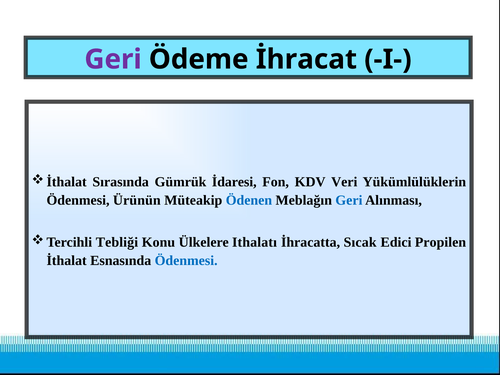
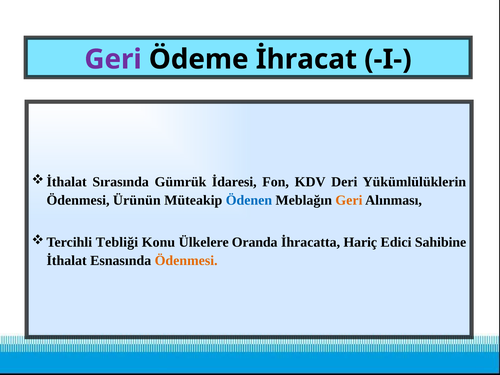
Veri: Veri -> Deri
Geri at (349, 200) colour: blue -> orange
Ithalatı: Ithalatı -> Oranda
Sıcak: Sıcak -> Hariç
Propilen: Propilen -> Sahibine
Ödenmesi at (186, 261) colour: blue -> orange
